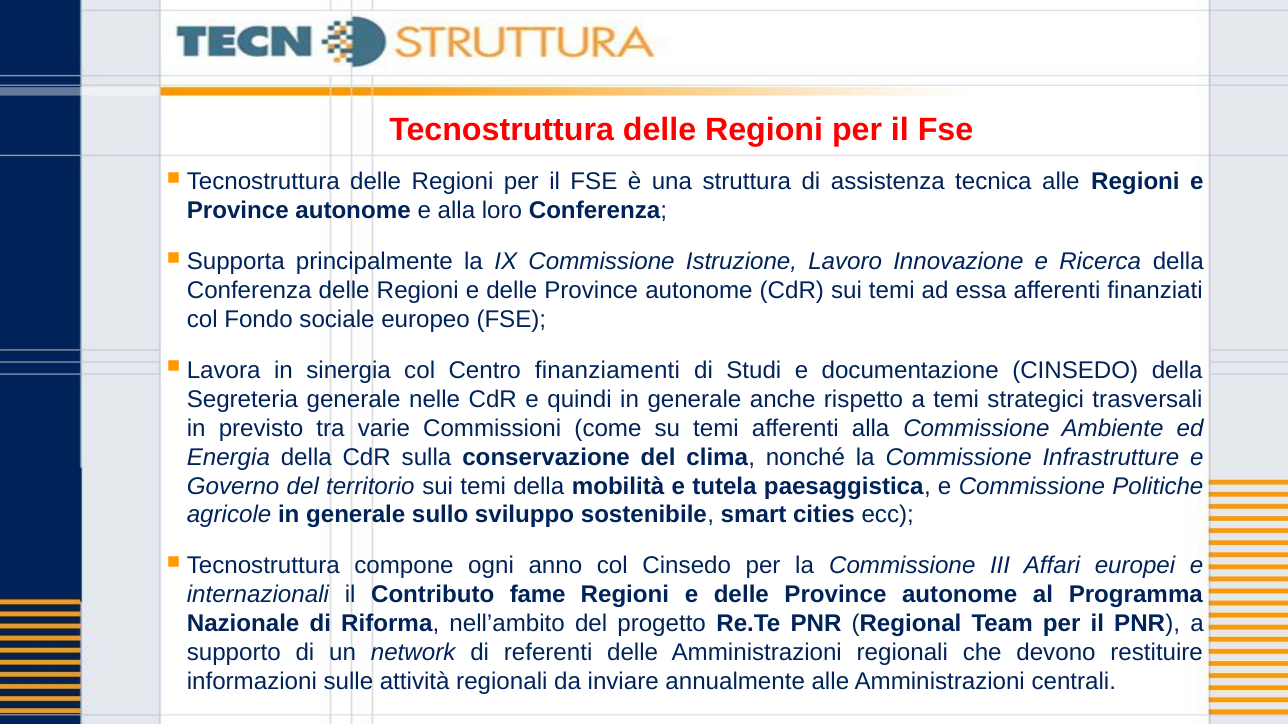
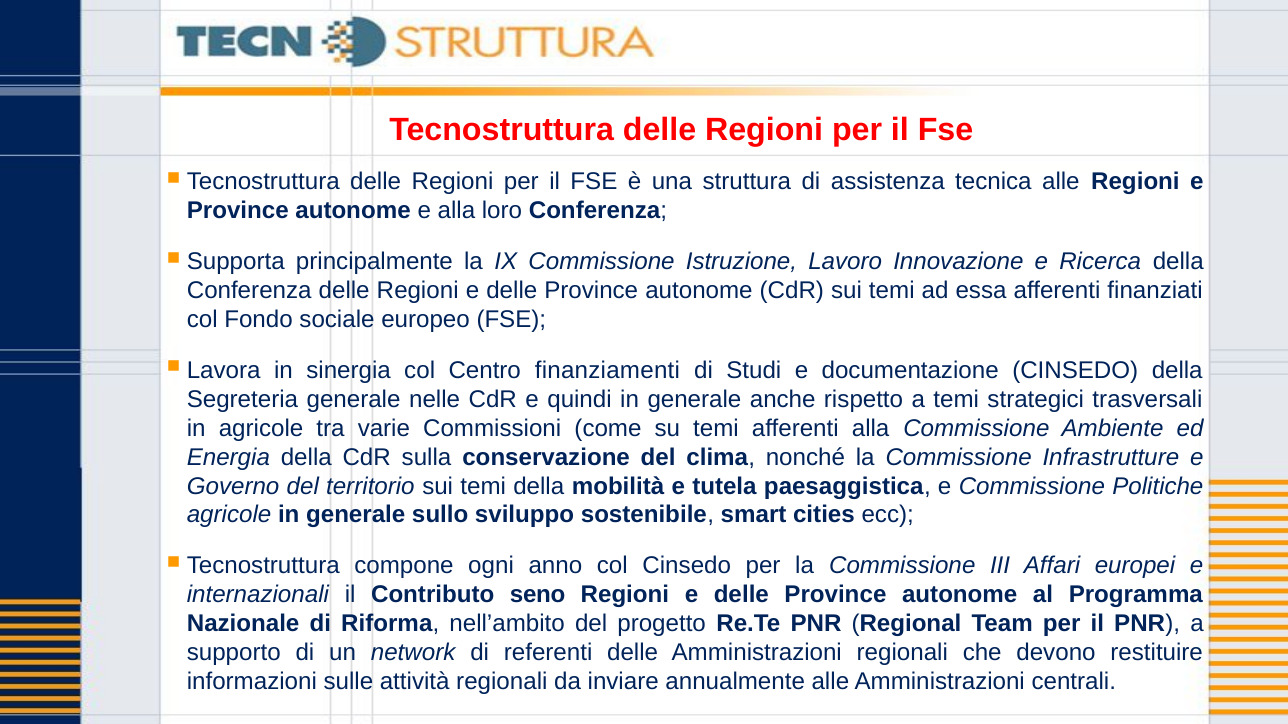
in previsto: previsto -> agricole
fame: fame -> seno
